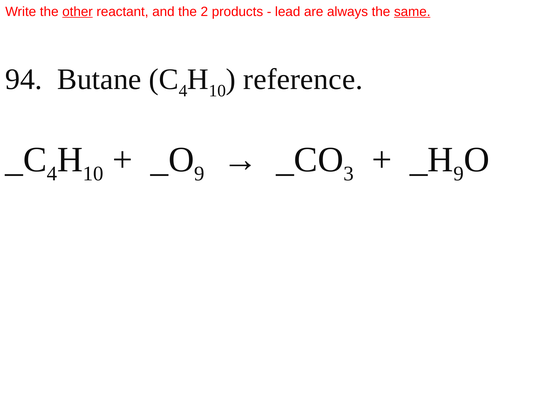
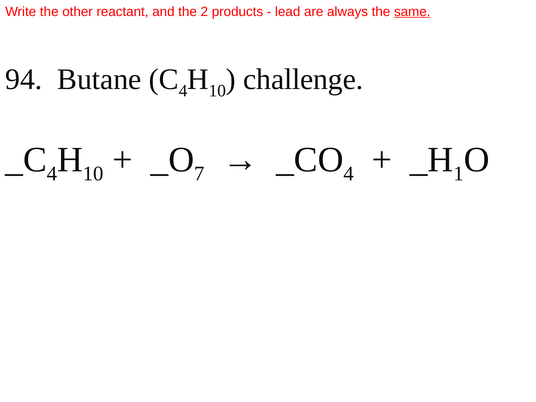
other underline: present -> none
reference: reference -> challenge
9 at (199, 174): 9 -> 7
3 at (349, 174): 3 -> 4
9 at (459, 174): 9 -> 1
